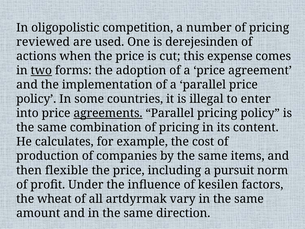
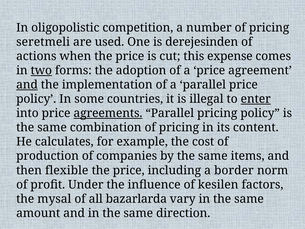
reviewed: reviewed -> seretmeli
and at (27, 85) underline: none -> present
enter underline: none -> present
pursuit: pursuit -> border
wheat: wheat -> mysal
artdyrmak: artdyrmak -> bazarlarda
